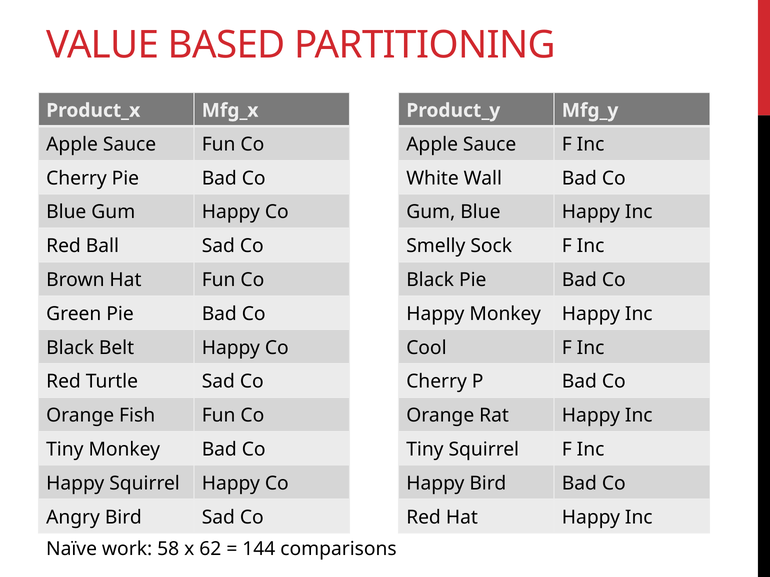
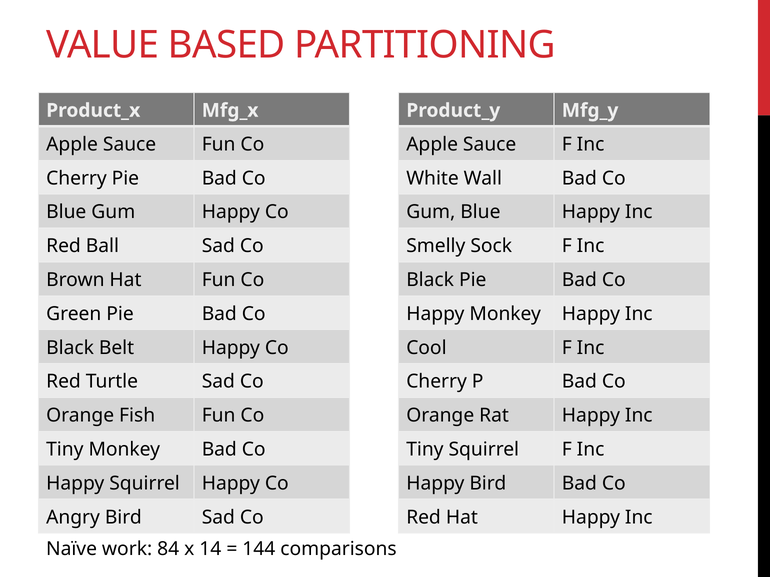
58: 58 -> 84
62: 62 -> 14
